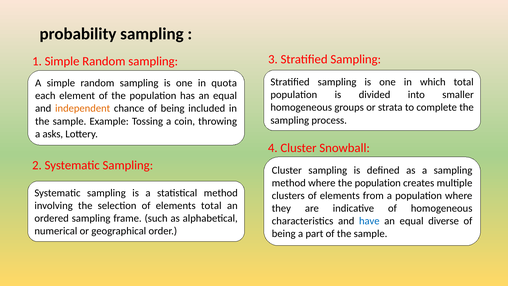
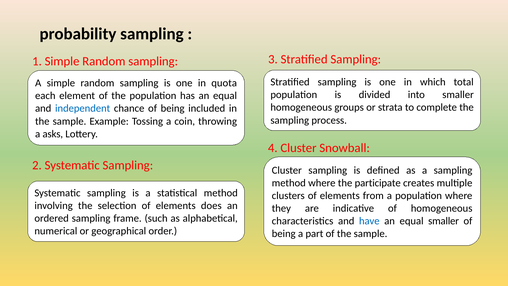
independent colour: orange -> blue
where the population: population -> participate
elements total: total -> does
equal diverse: diverse -> smaller
